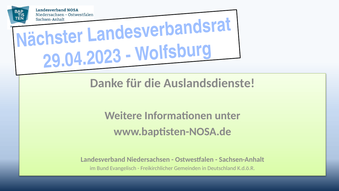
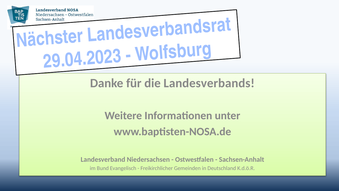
Auslandsdienste: Auslandsdienste -> Landesverbands
